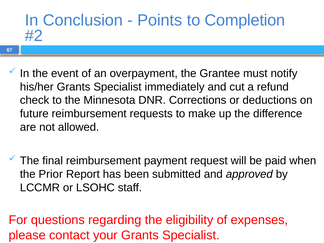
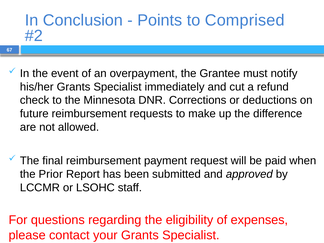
Completion: Completion -> Comprised
